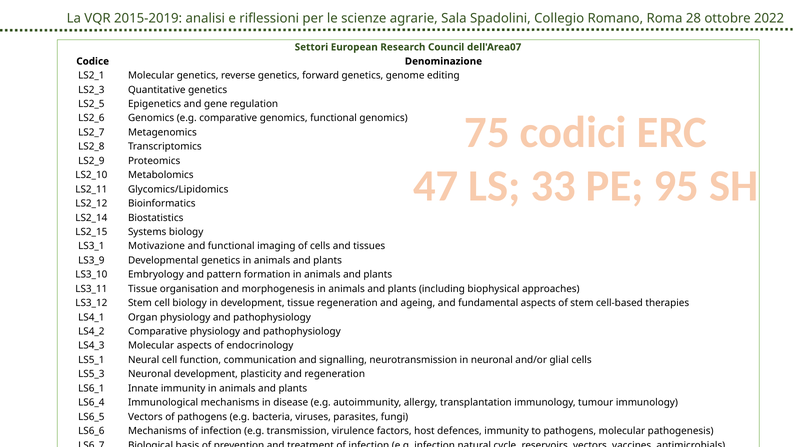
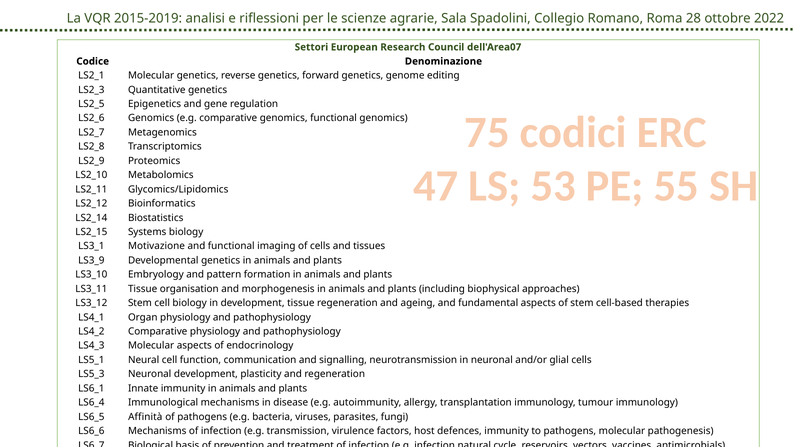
33: 33 -> 53
95: 95 -> 55
Vectors at (145, 416): Vectors -> Affinità
